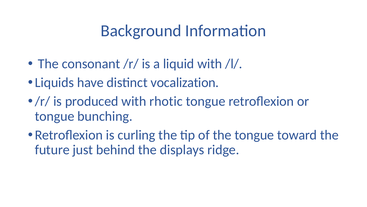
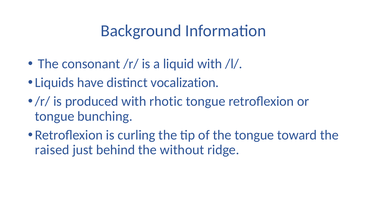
future: future -> raised
displays: displays -> without
